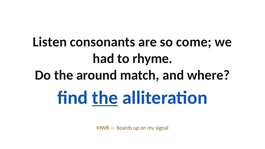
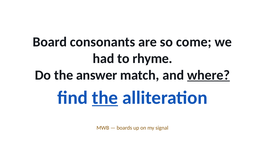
Listen: Listen -> Board
around: around -> answer
where underline: none -> present
